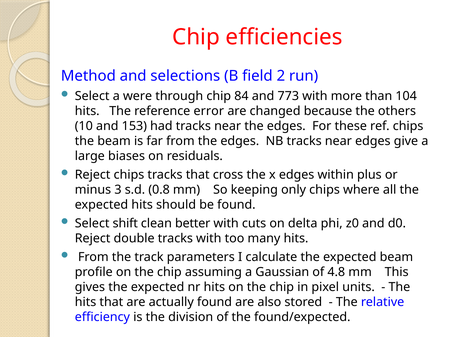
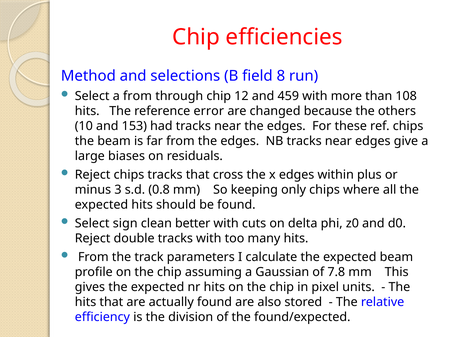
2: 2 -> 8
a were: were -> from
84: 84 -> 12
773: 773 -> 459
104: 104 -> 108
shift: shift -> sign
4.8: 4.8 -> 7.8
